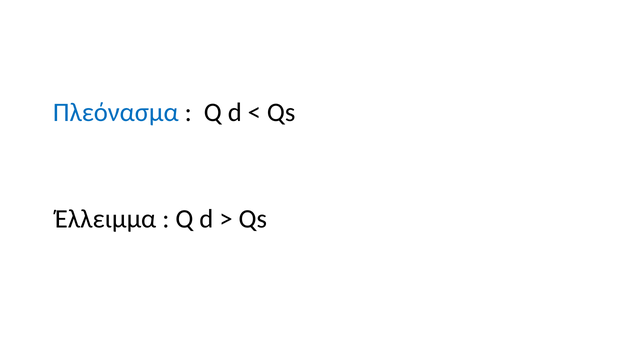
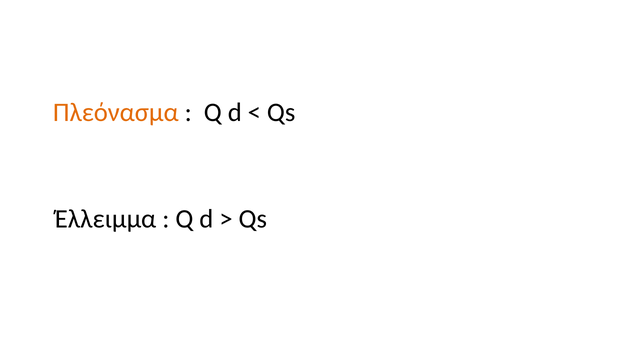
Πλεόνασμα colour: blue -> orange
